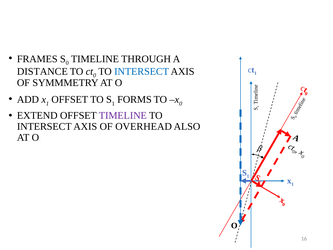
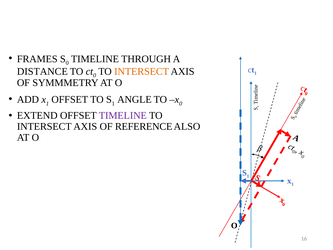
INTERSECT at (142, 71) colour: blue -> orange
FORMS: FORMS -> ANGLE
OVERHEAD: OVERHEAD -> REFERENCE
